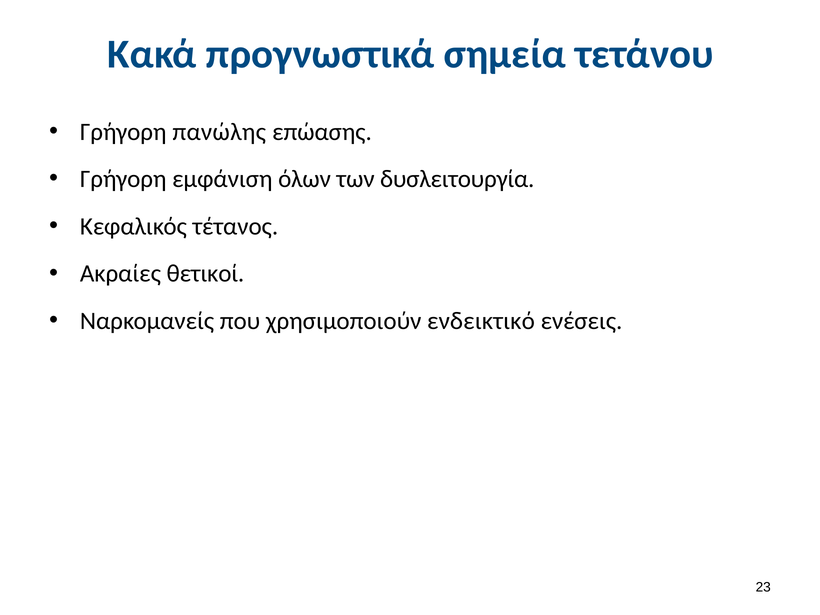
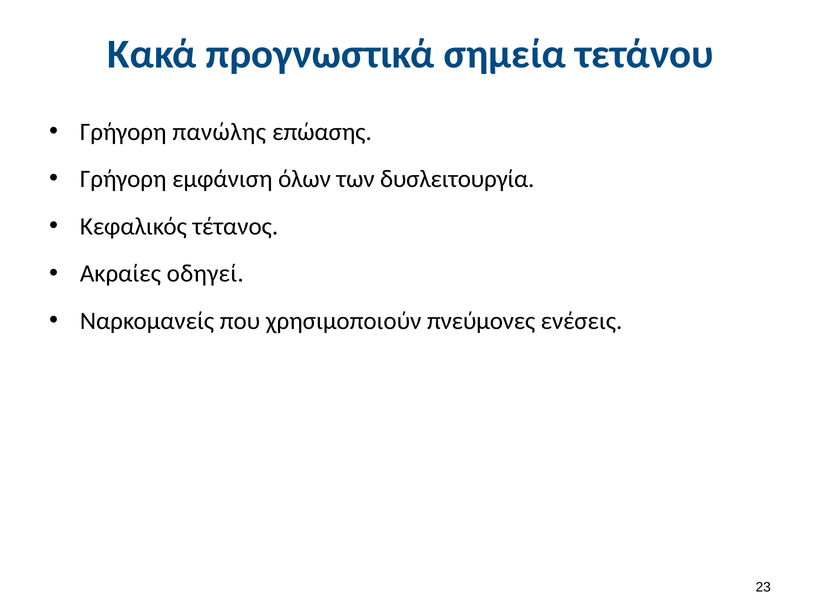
θετικοί: θετικοί -> οδηγεί
ενδεικτικό: ενδεικτικό -> πνεύμονες
